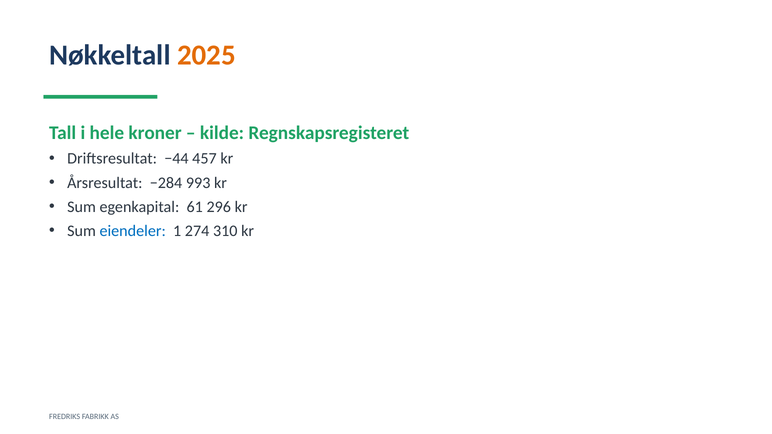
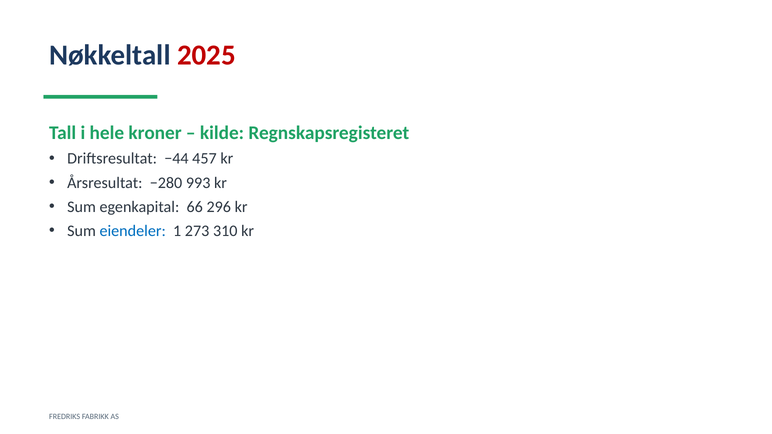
2025 colour: orange -> red
−284: −284 -> −280
61: 61 -> 66
274: 274 -> 273
